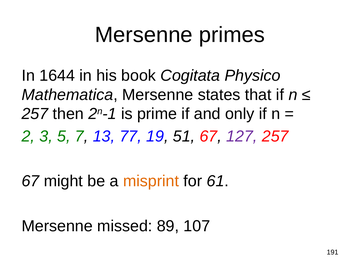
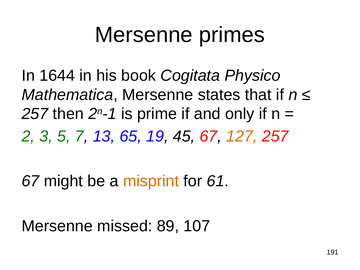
77: 77 -> 65
51: 51 -> 45
127 colour: purple -> orange
